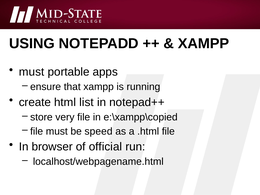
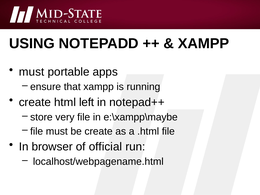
list: list -> left
e:\xampp\copied: e:\xampp\copied -> e:\xampp\maybe
be speed: speed -> create
